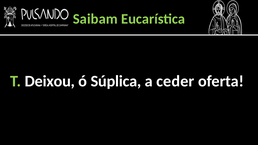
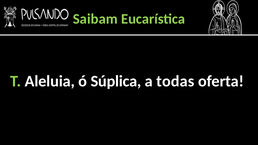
Deixou: Deixou -> Aleluia
ceder: ceder -> todas
